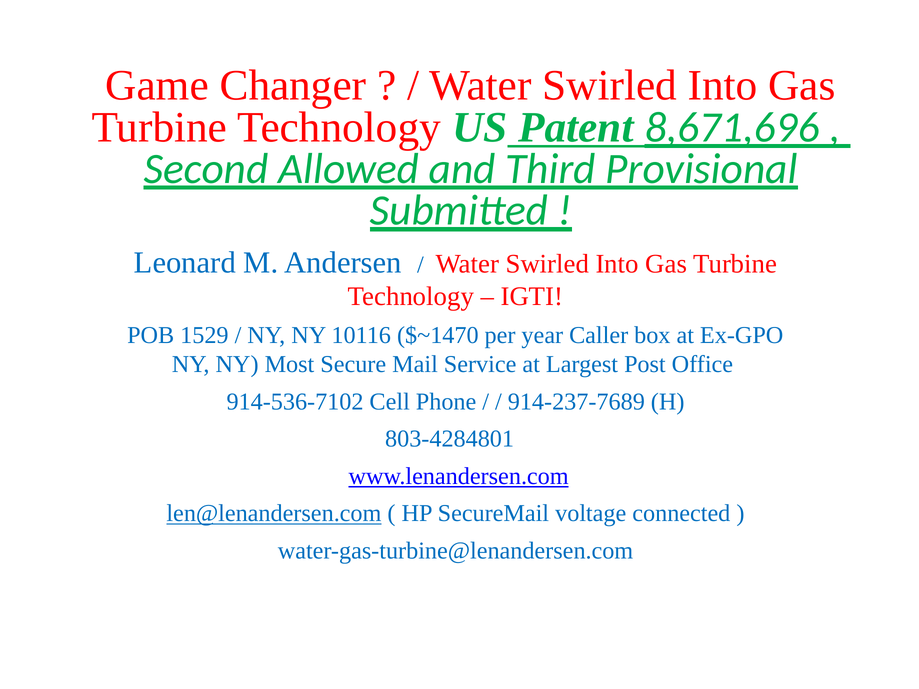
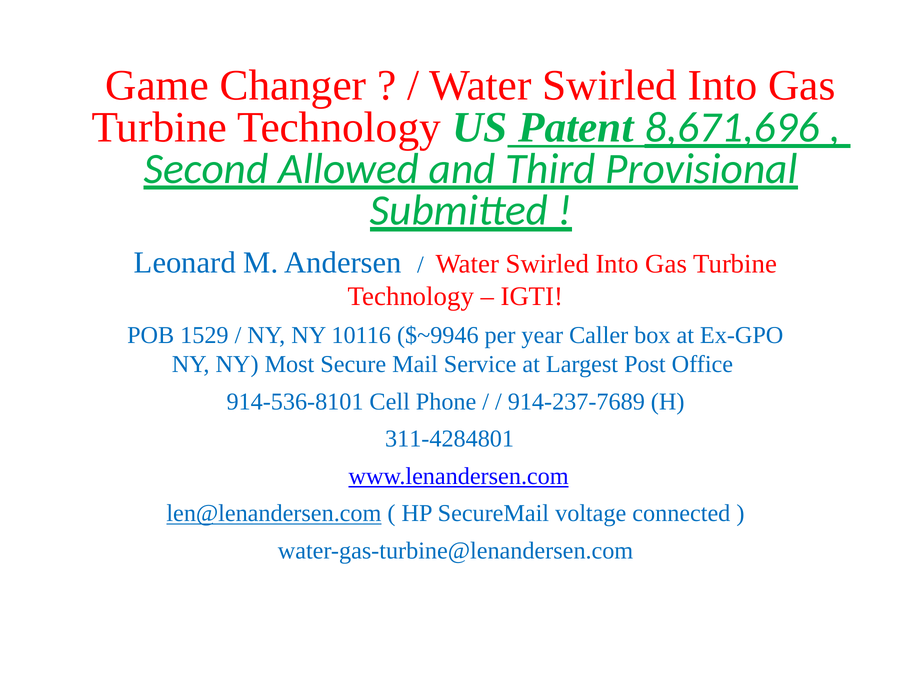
$~1470: $~1470 -> $~9946
914-536-7102: 914-536-7102 -> 914-536-8101
803-4284801: 803-4284801 -> 311-4284801
